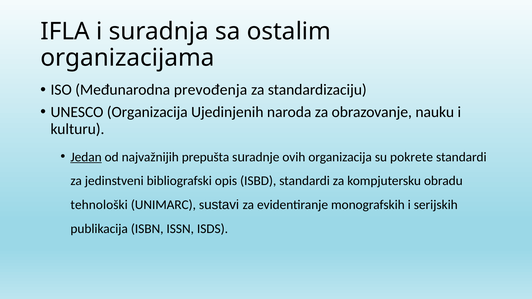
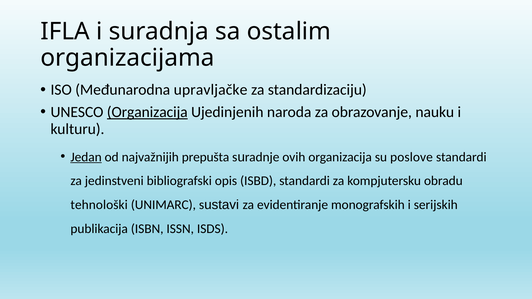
prevođenja: prevođenja -> upravljačke
Organizacija at (147, 112) underline: none -> present
pokrete: pokrete -> poslove
